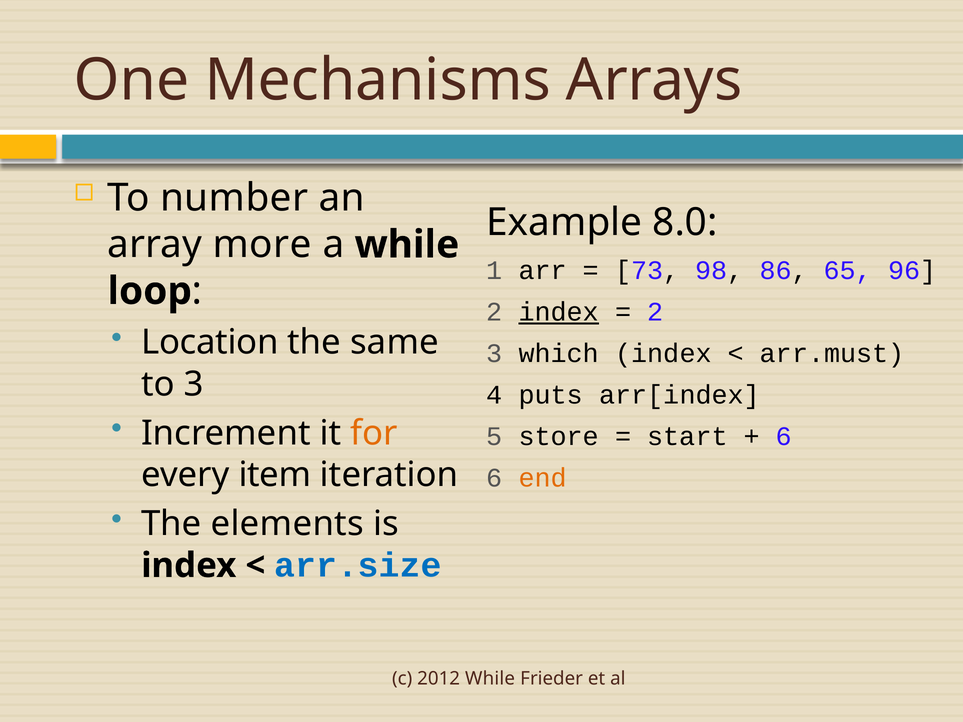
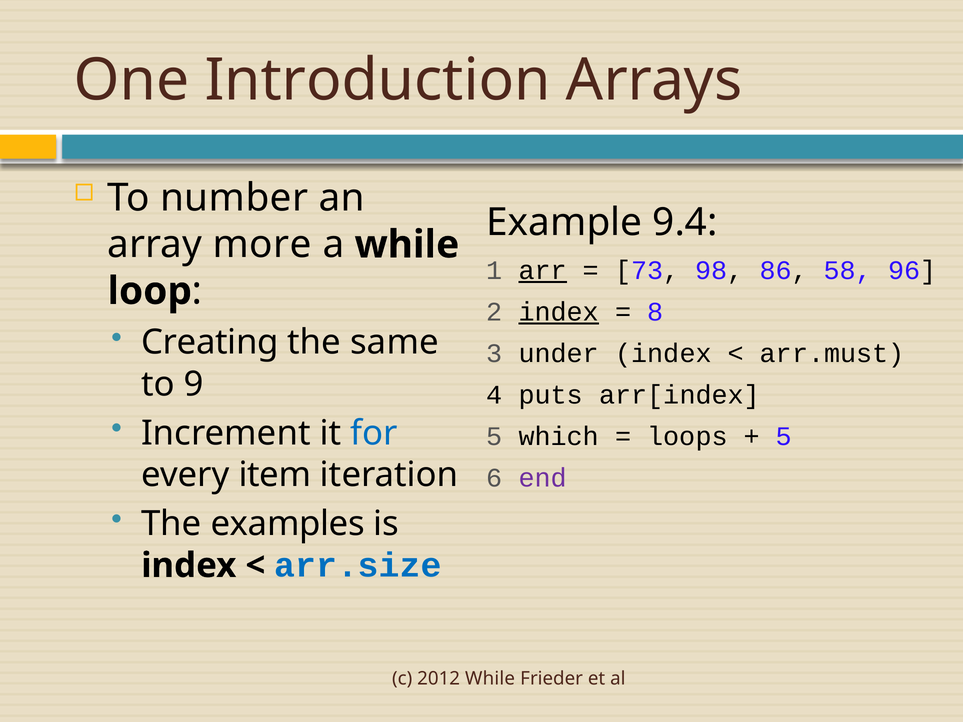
Mechanisms: Mechanisms -> Introduction
8.0: 8.0 -> 9.4
arr underline: none -> present
65: 65 -> 58
2 at (655, 312): 2 -> 8
Location: Location -> Creating
which: which -> under
to 3: 3 -> 9
for colour: orange -> blue
store: store -> which
start: start -> loops
6 at (784, 436): 6 -> 5
end colour: orange -> purple
elements: elements -> examples
